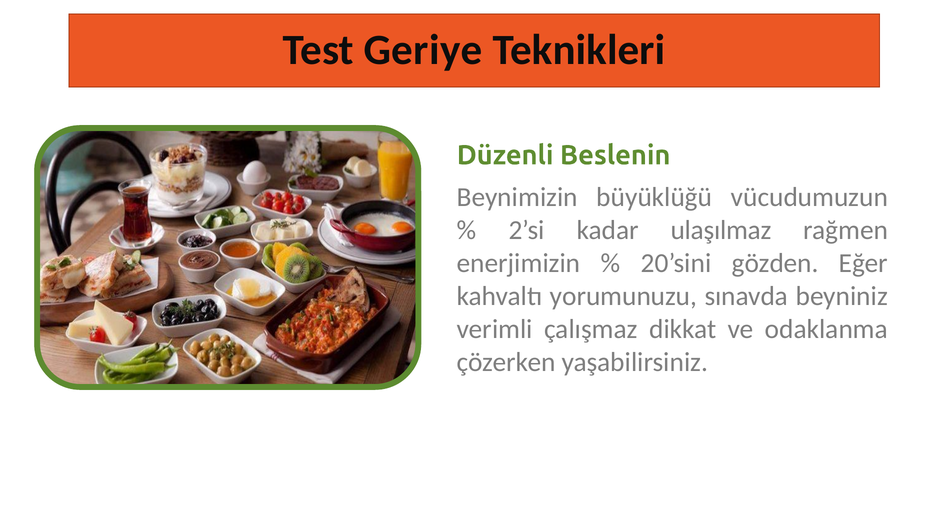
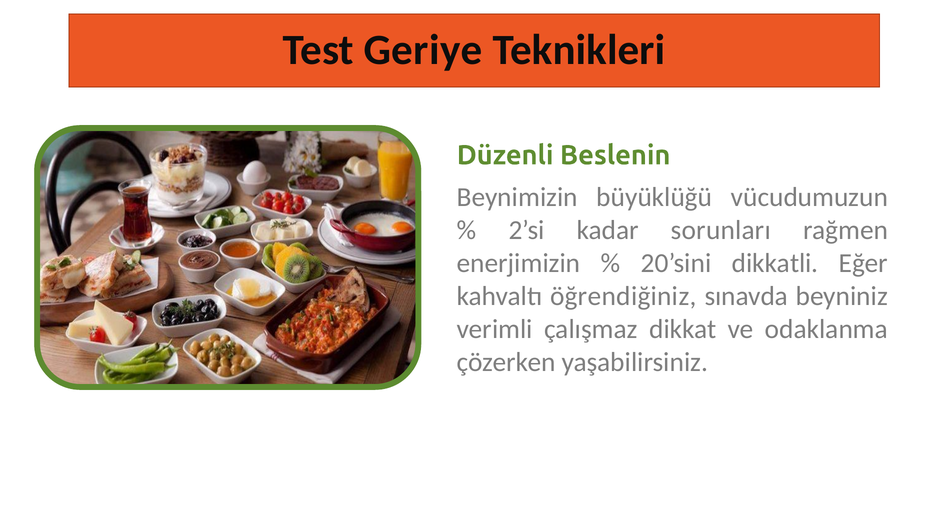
ulaşılmaz: ulaşılmaz -> sorunları
gözden: gözden -> dikkatli
yorumunuzu: yorumunuzu -> öğrendiğiniz
